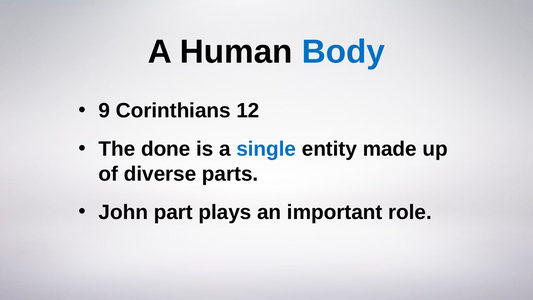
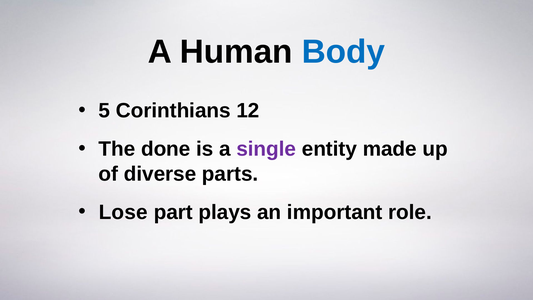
9: 9 -> 5
single colour: blue -> purple
John: John -> Lose
